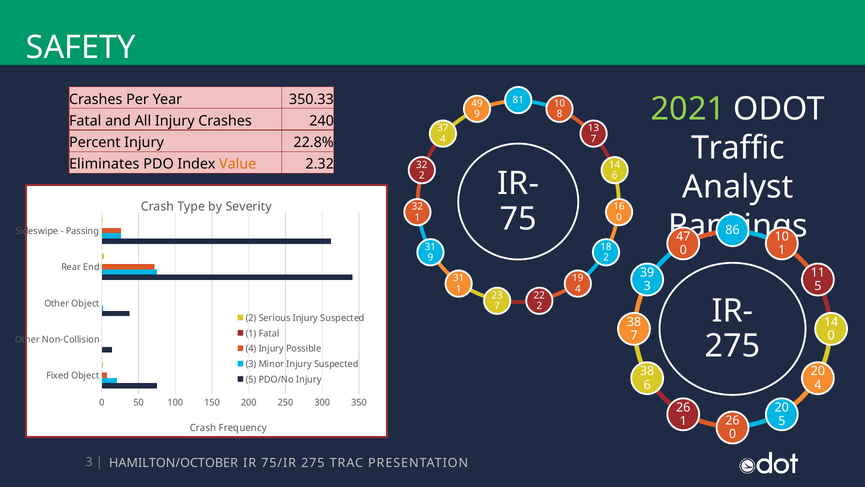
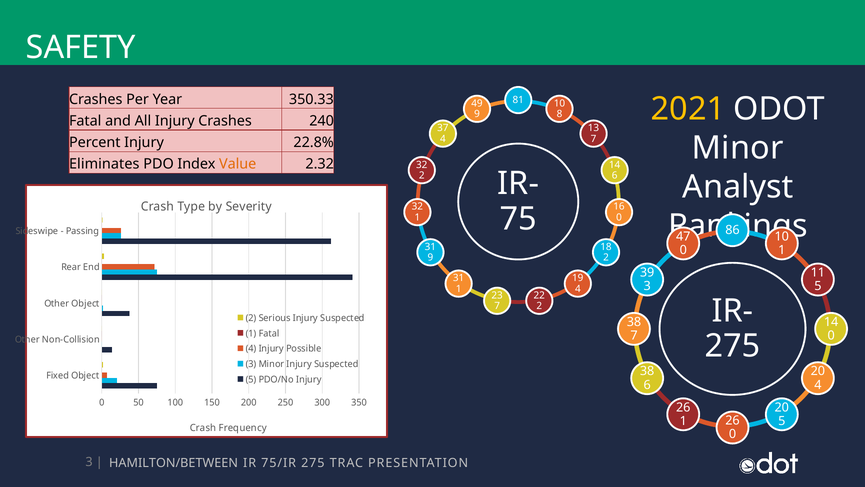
2021 colour: light green -> yellow
Traffic at (738, 148): Traffic -> Minor
HAMILTON/OCTOBER: HAMILTON/OCTOBER -> HAMILTON/BETWEEN
